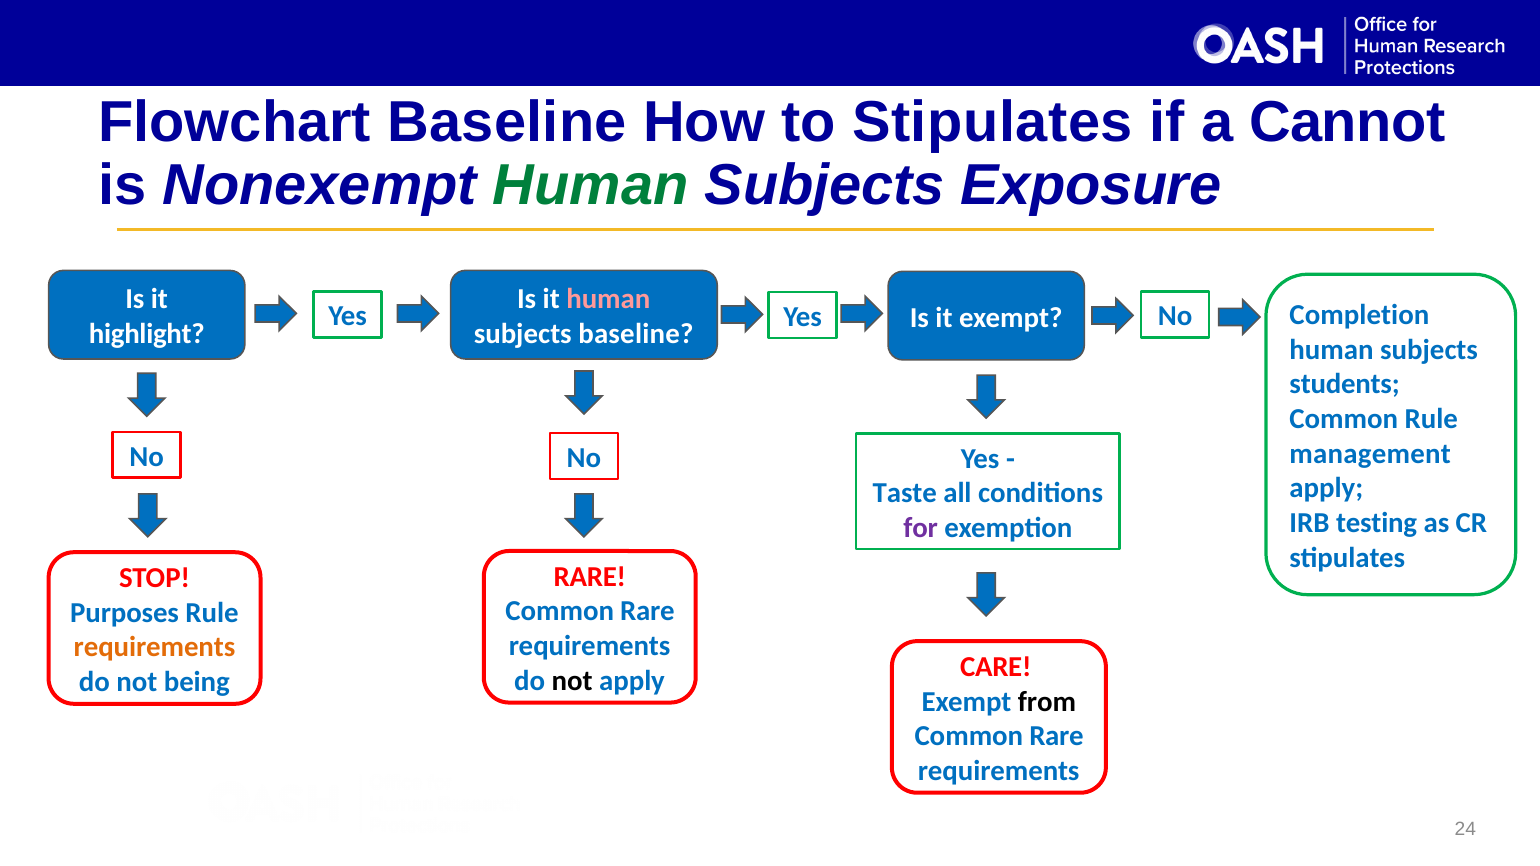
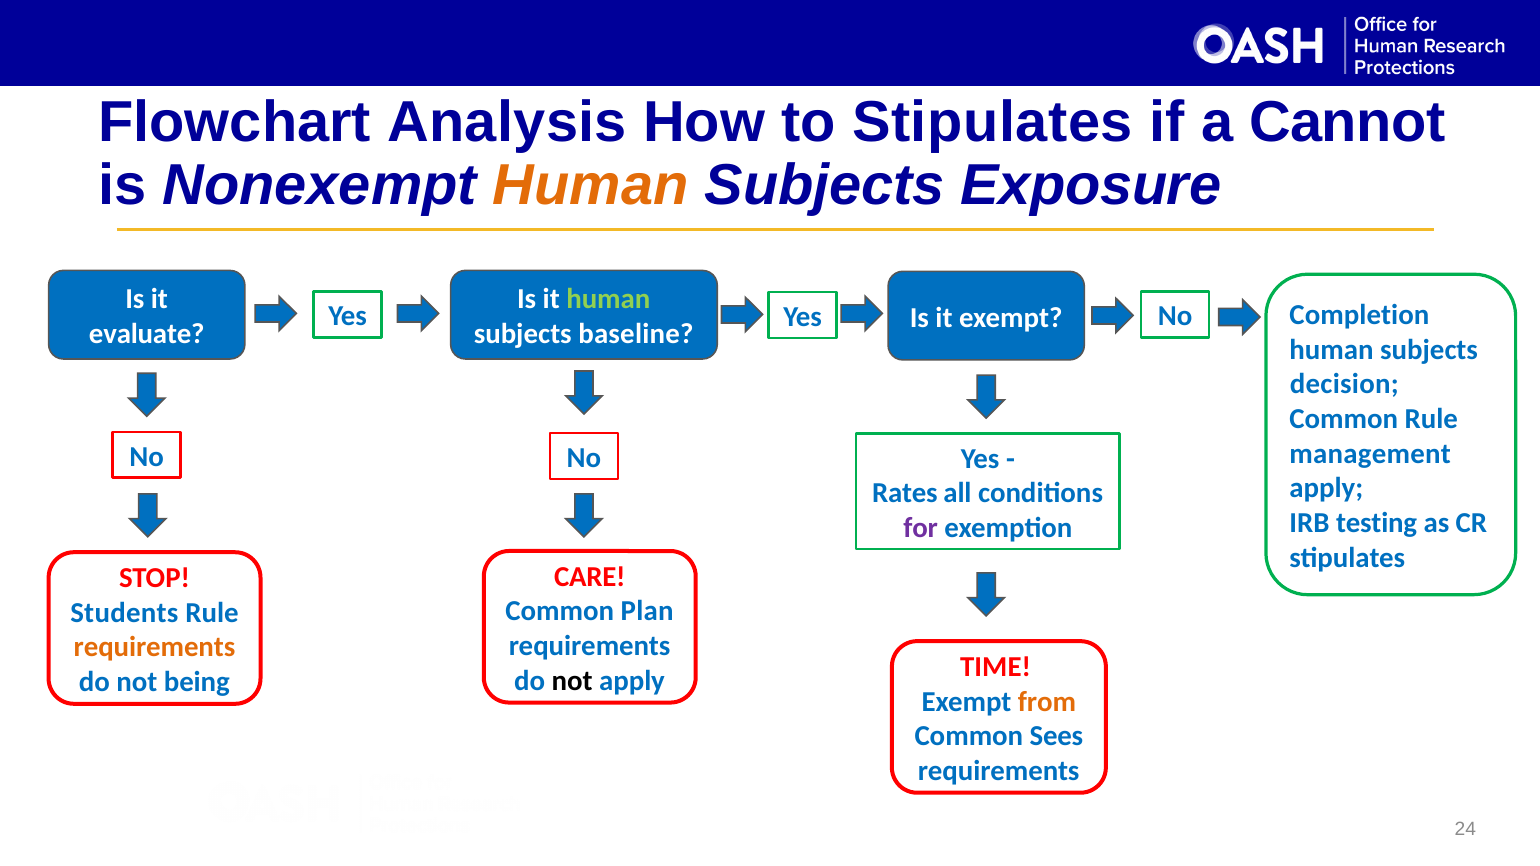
Flowchart Baseline: Baseline -> Analysis
Human at (591, 185) colour: green -> orange
human at (608, 299) colour: pink -> light green
highlight: highlight -> evaluate
students: students -> decision
Taste: Taste -> Rates
RARE at (590, 577): RARE -> CARE
Rare at (647, 612): Rare -> Plan
Purposes: Purposes -> Students
CARE: CARE -> TIME
from colour: black -> orange
Rare at (1056, 736): Rare -> Sees
